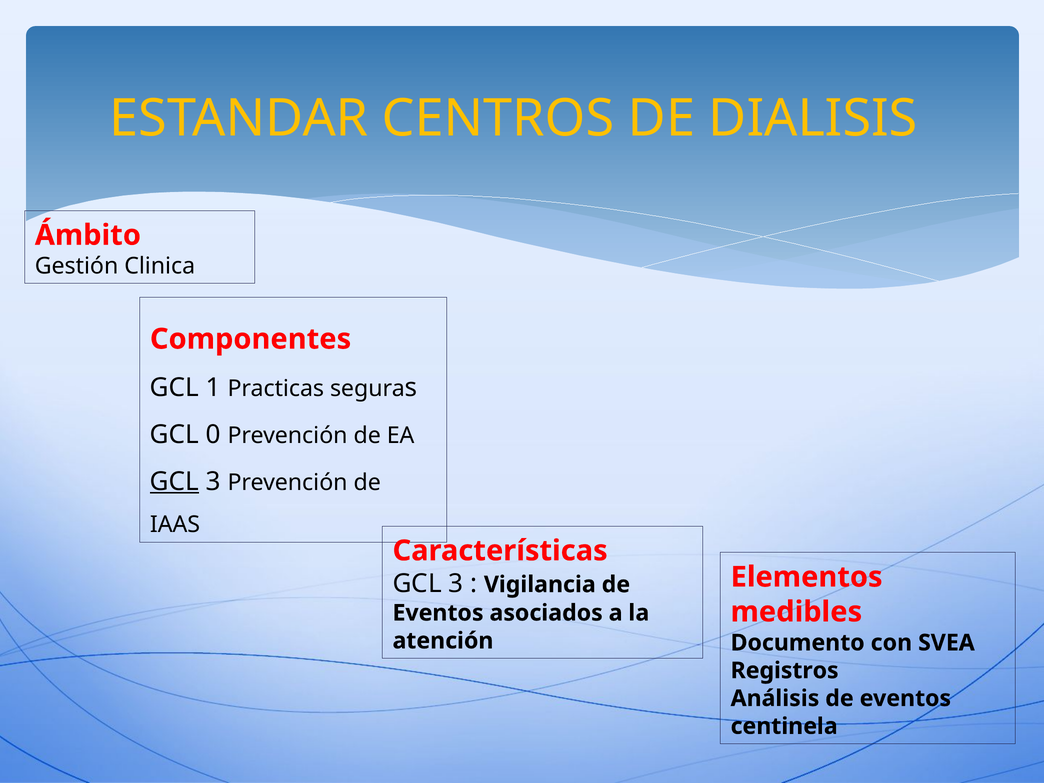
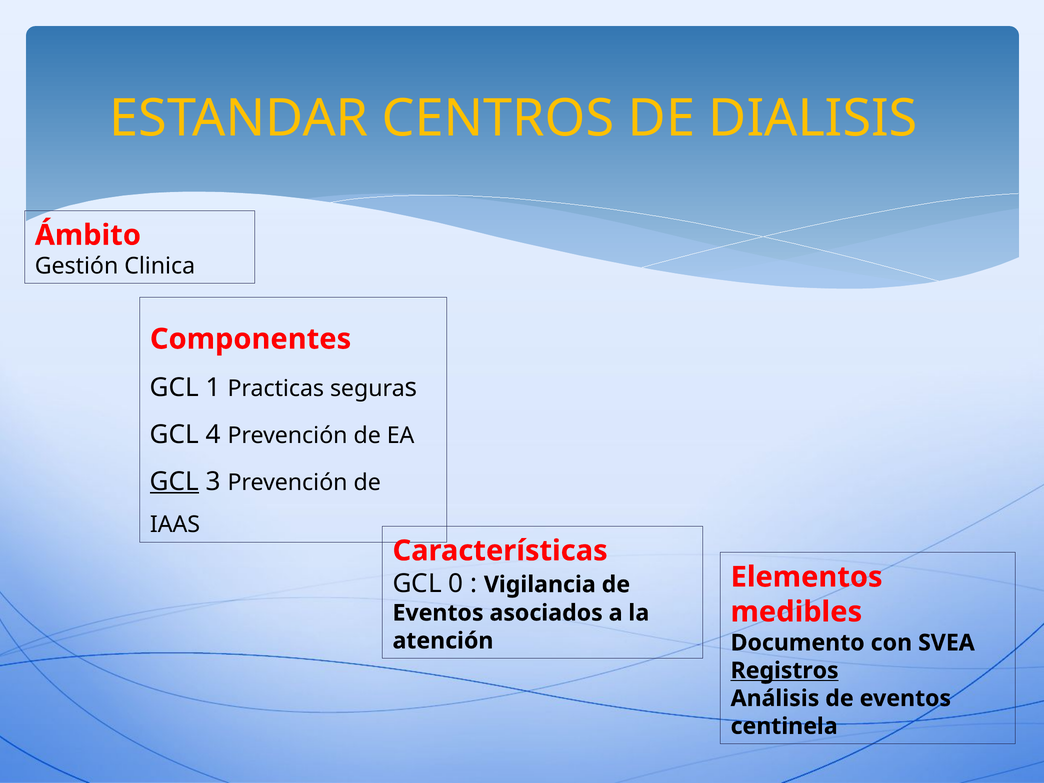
0: 0 -> 4
3 at (456, 584): 3 -> 0
Registros underline: none -> present
